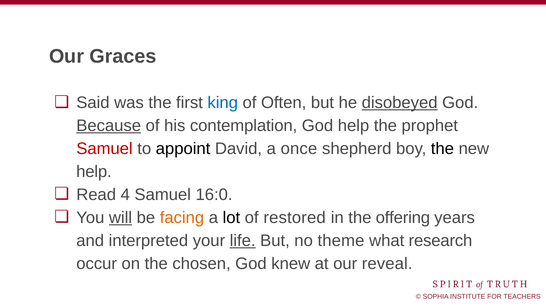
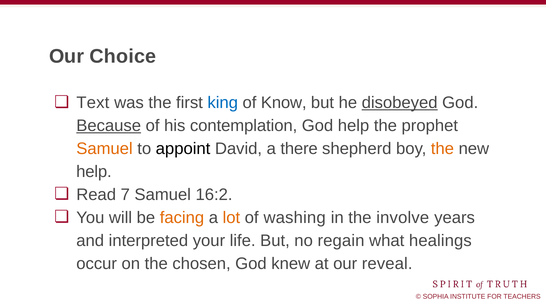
Graces: Graces -> Choice
Said: Said -> Text
Often: Often -> Know
Samuel at (105, 149) colour: red -> orange
once: once -> there
the at (442, 149) colour: black -> orange
4: 4 -> 7
16:0: 16:0 -> 16:2
will underline: present -> none
lot colour: black -> orange
restored: restored -> washing
offering: offering -> involve
life underline: present -> none
theme: theme -> regain
research: research -> healings
